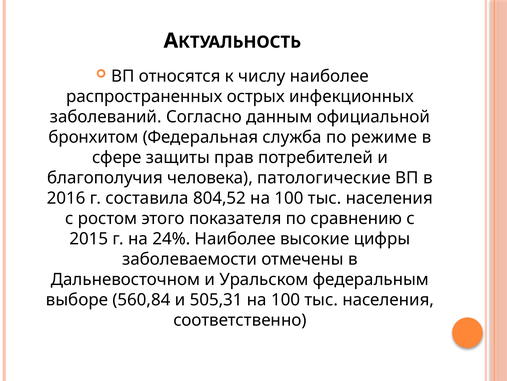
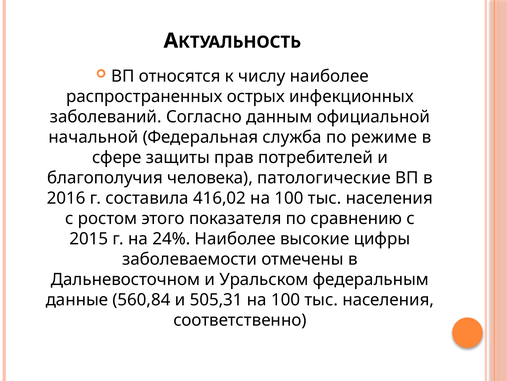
бронхитом: бронхитом -> начальной
804,52: 804,52 -> 416,02
выборе: выборе -> данные
